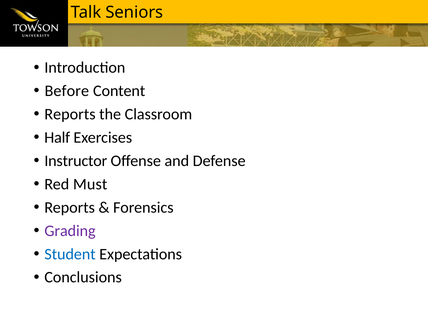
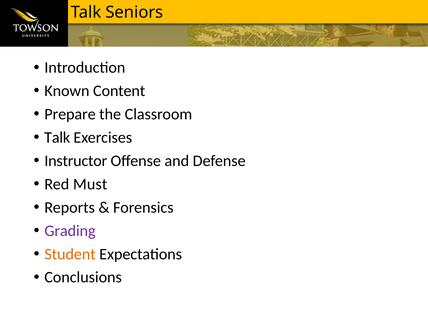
Before: Before -> Known
Reports at (70, 114): Reports -> Prepare
Half at (57, 138): Half -> Talk
Student colour: blue -> orange
